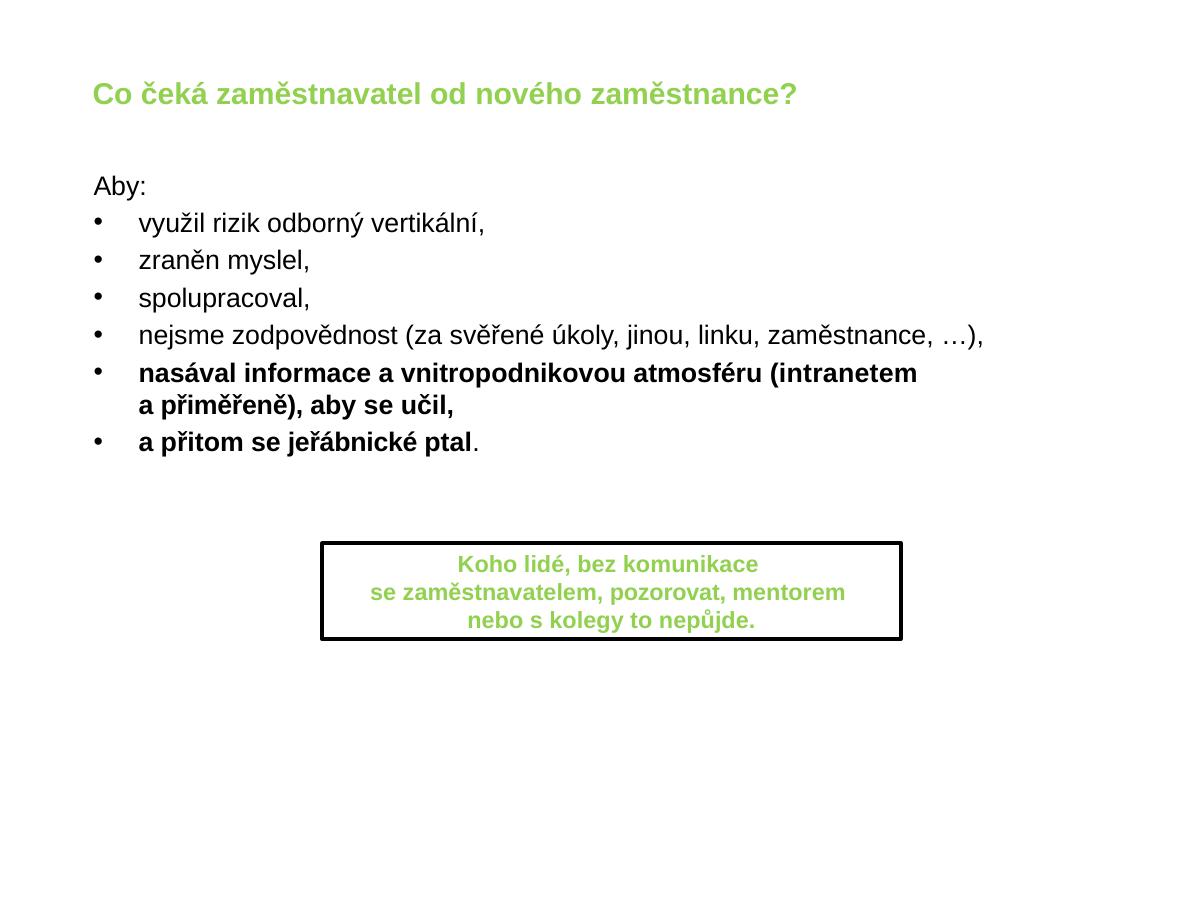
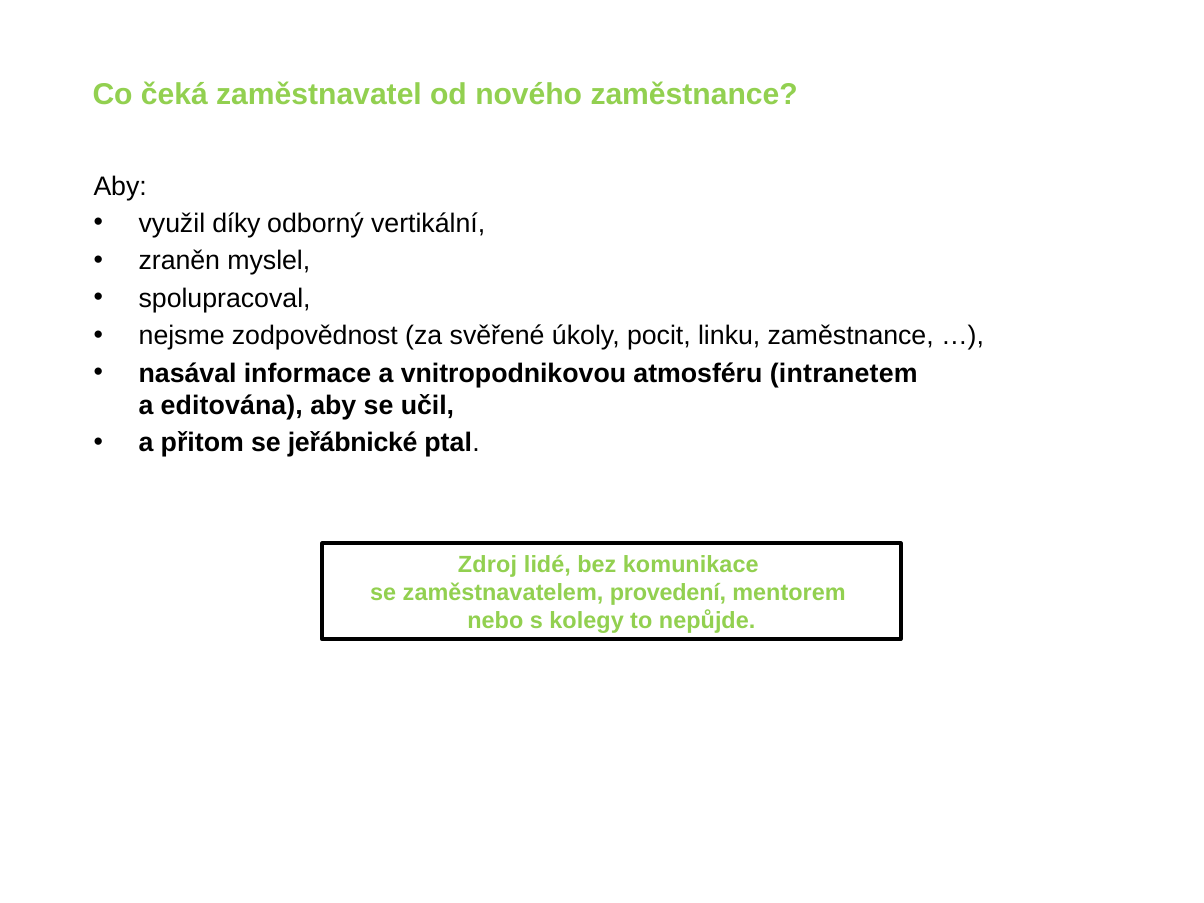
rizik: rizik -> díky
jinou: jinou -> pocit
přiměřeně: přiměřeně -> editována
Koho: Koho -> Zdroj
pozorovat: pozorovat -> provedení
